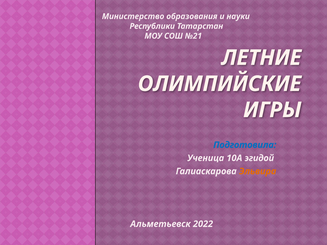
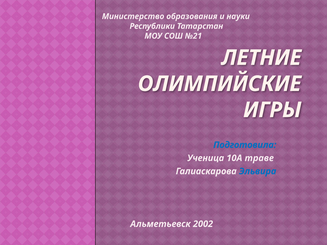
эгидой: эгидой -> траве
Эльвира colour: orange -> blue
2022: 2022 -> 2002
